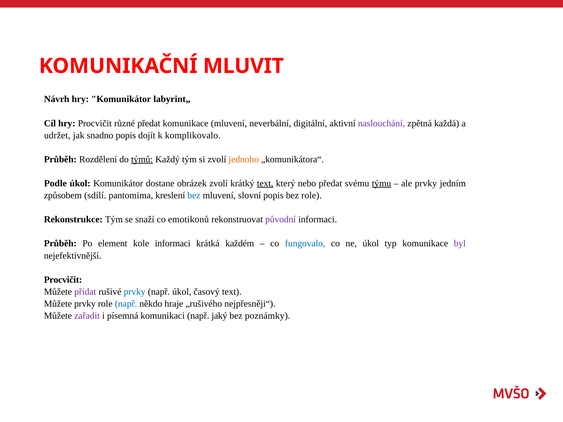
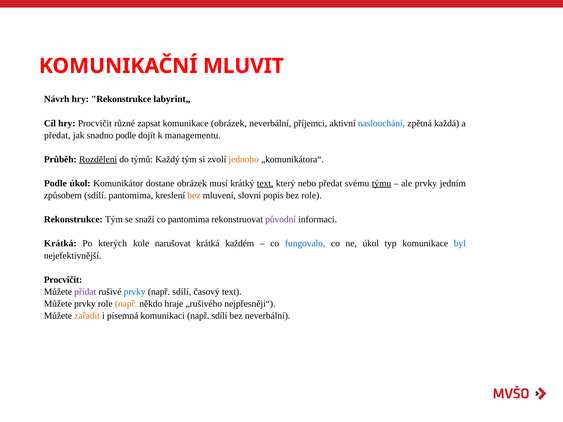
hry Komunikátor: Komunikátor -> Rekonstrukce
různé předat: předat -> zapsat
komunikace mluvení: mluvení -> obrázek
digitální: digitální -> příjemci
naslouchání colour: purple -> blue
udržet at (57, 135): udržet -> předat
snadno popis: popis -> podle
komplikovalo: komplikovalo -> managementu
Rozdělení underline: none -> present
týmů underline: present -> none
obrázek zvolí: zvolí -> musí
bez at (194, 196) colour: blue -> orange
co emotikonů: emotikonů -> pantomima
Průběh at (60, 244): Průběh -> Krátká
element: element -> kterých
kole informaci: informaci -> narušovat
byl colour: purple -> blue
úkol at (182, 292): úkol -> sdílí
např at (126, 304) colour: blue -> orange
zařadit colour: purple -> orange
komunikaci např jaký: jaký -> sdílí
bez poznámky: poznámky -> neverbální
